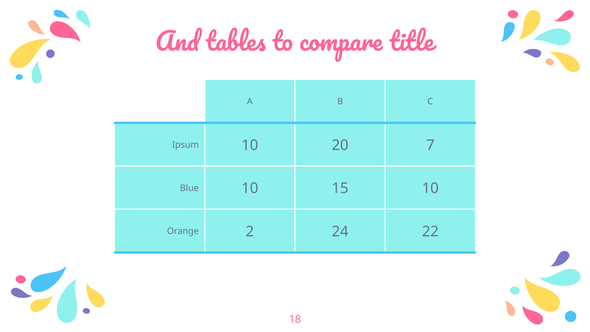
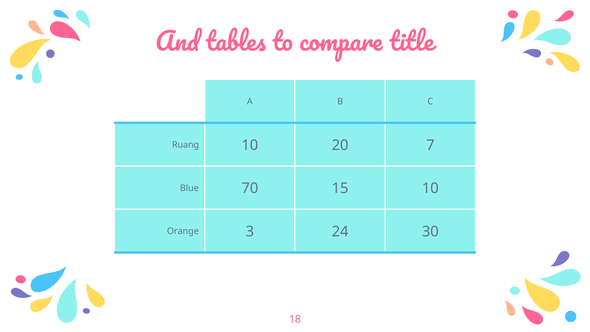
Ipsum: Ipsum -> Ruang
Blue 10: 10 -> 70
2: 2 -> 3
22: 22 -> 30
